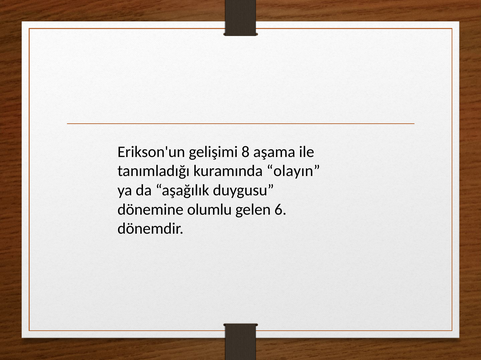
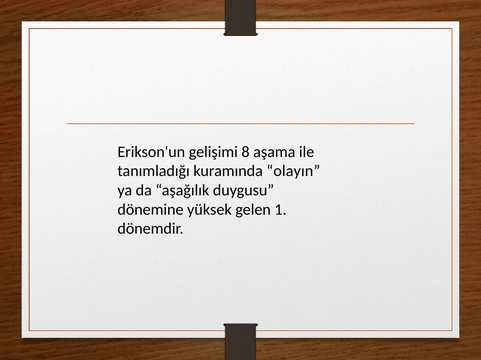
olumlu: olumlu -> yüksek
6: 6 -> 1
